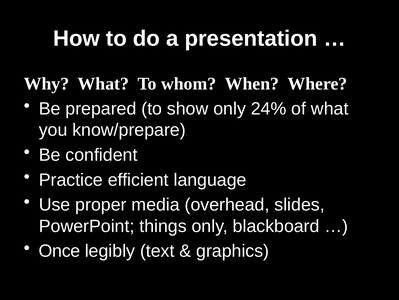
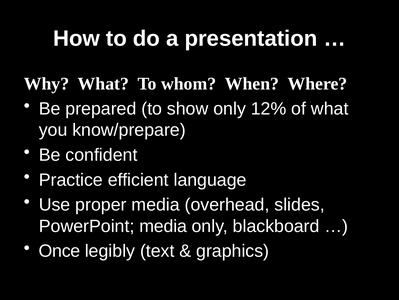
24%: 24% -> 12%
PowerPoint things: things -> media
